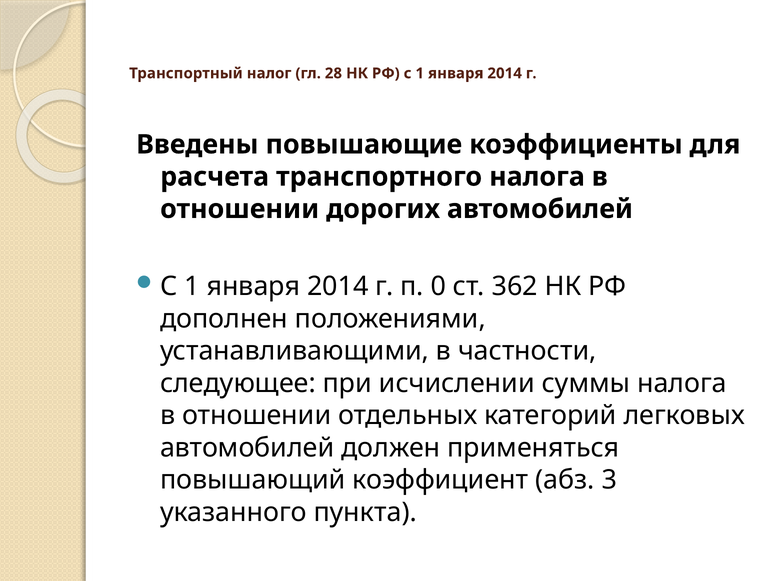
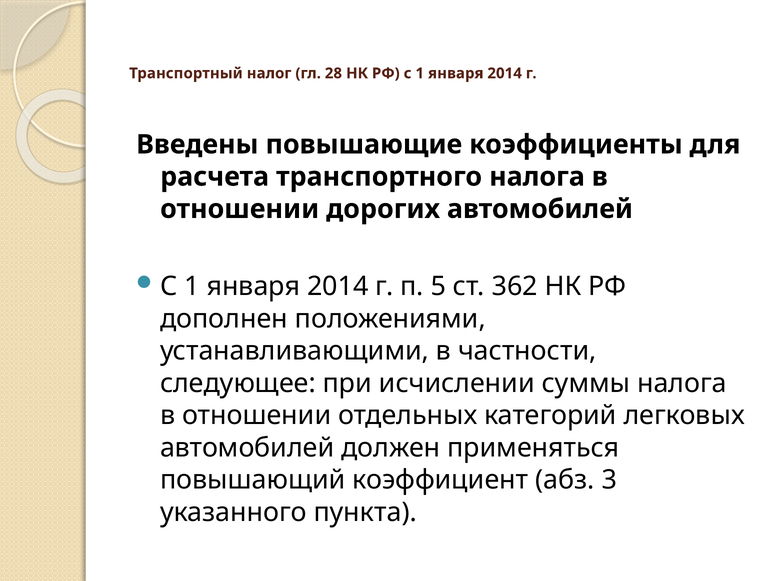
0: 0 -> 5
